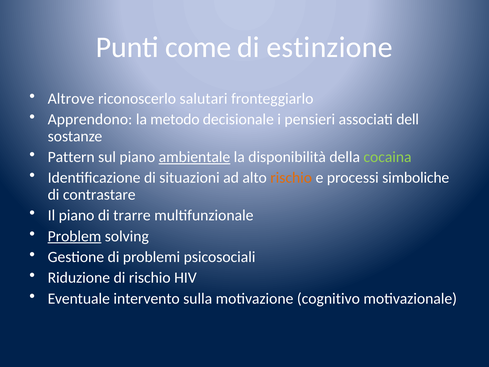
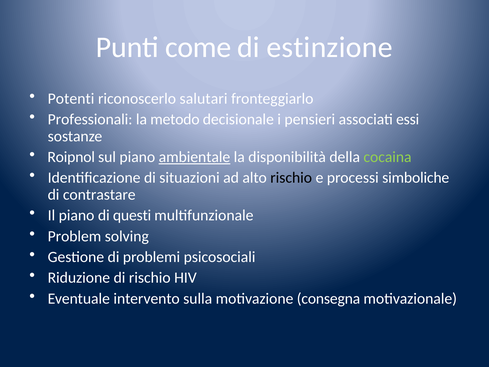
Altrove: Altrove -> Potenti
Apprendono: Apprendono -> Professionali
dell: dell -> essi
Pattern: Pattern -> Roipnol
rischio at (291, 178) colour: orange -> black
trarre: trarre -> questi
Problem underline: present -> none
cognitivo: cognitivo -> consegna
